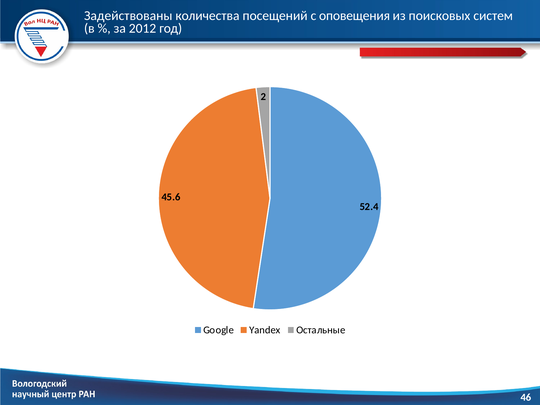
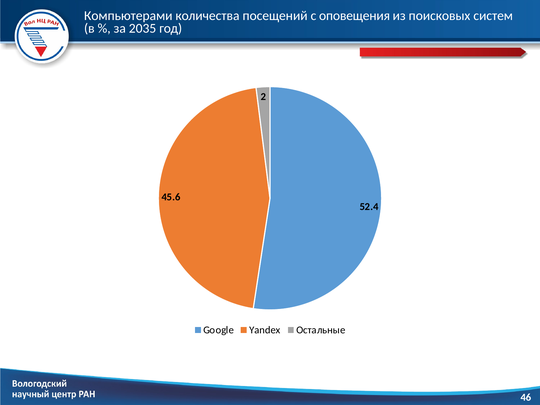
Задействованы: Задействованы -> Компьютерами
2012: 2012 -> 2035
